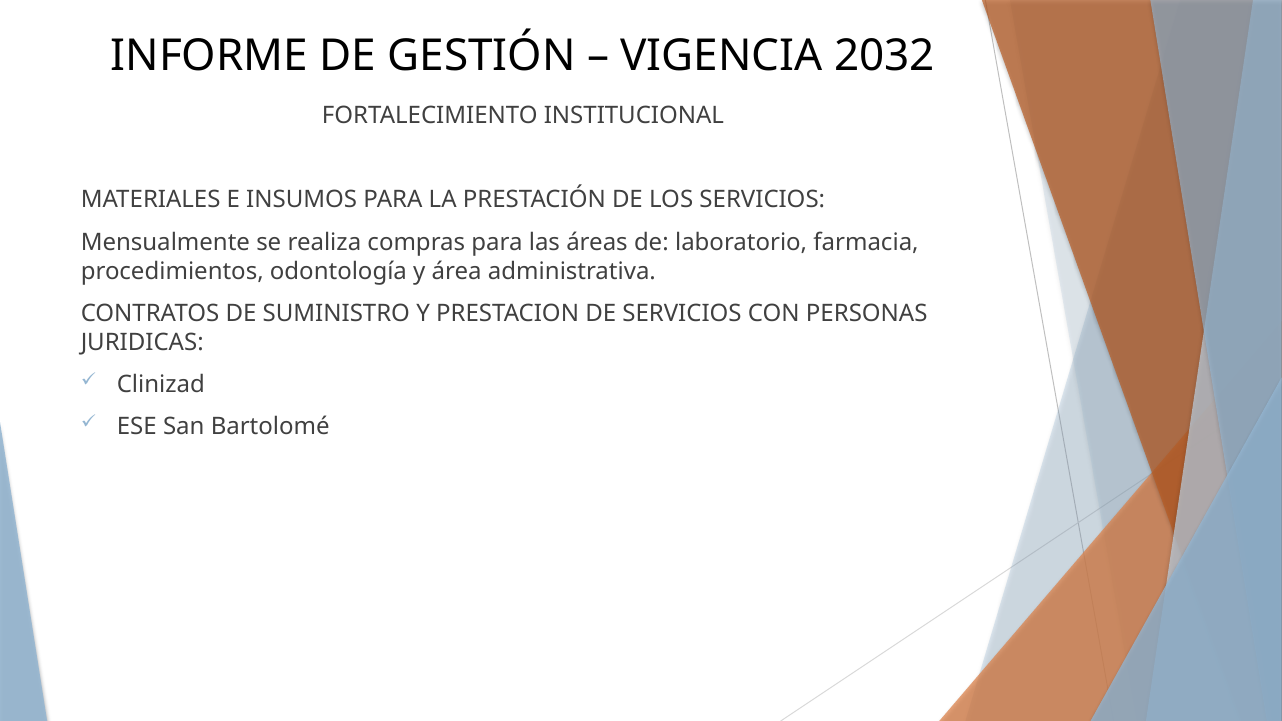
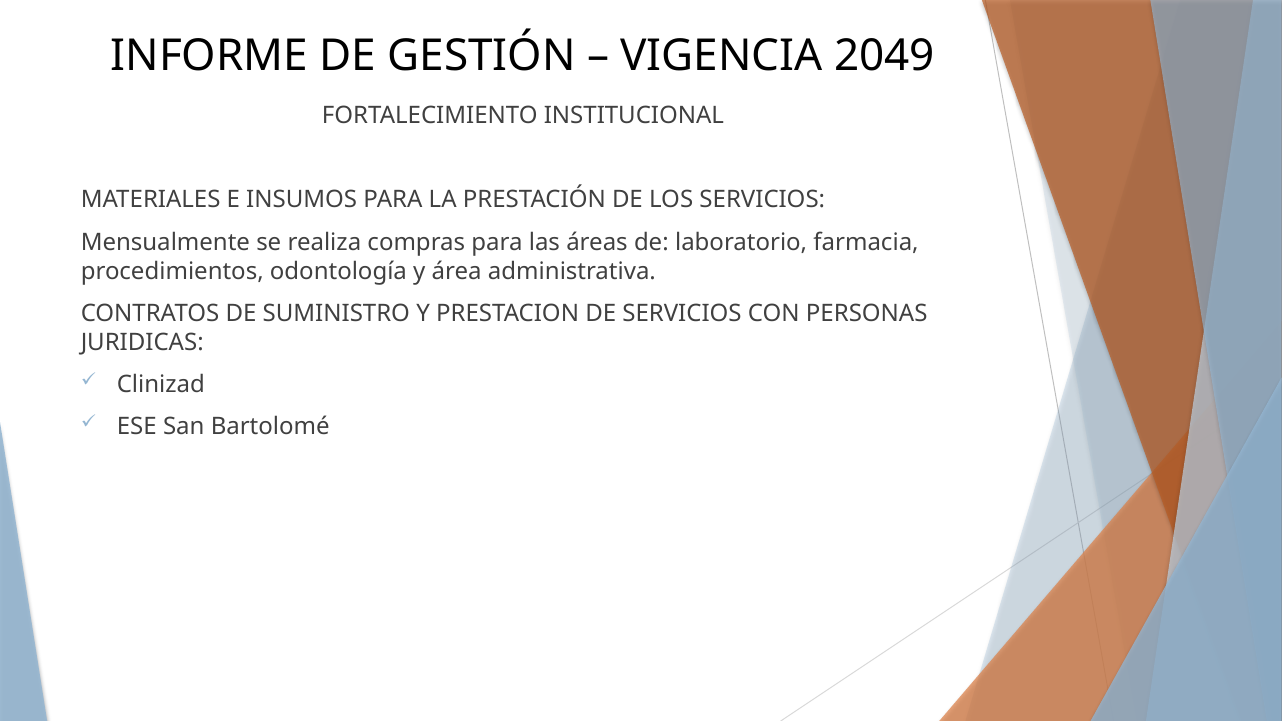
2032: 2032 -> 2049
